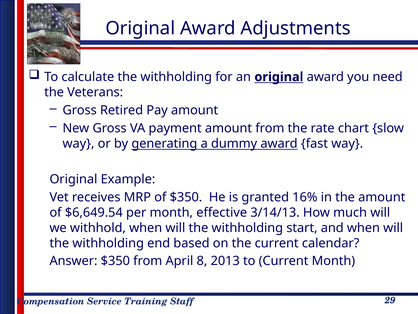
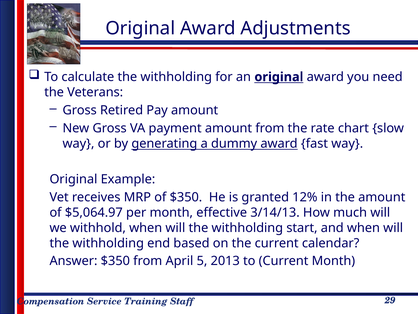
16%: 16% -> 12%
$6,649.54: $6,649.54 -> $5,064.97
8: 8 -> 5
